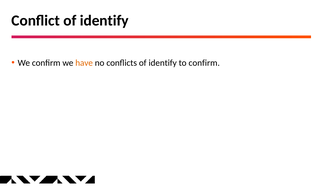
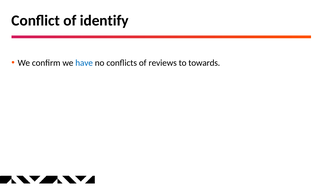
have colour: orange -> blue
conflicts of identify: identify -> reviews
to confirm: confirm -> towards
